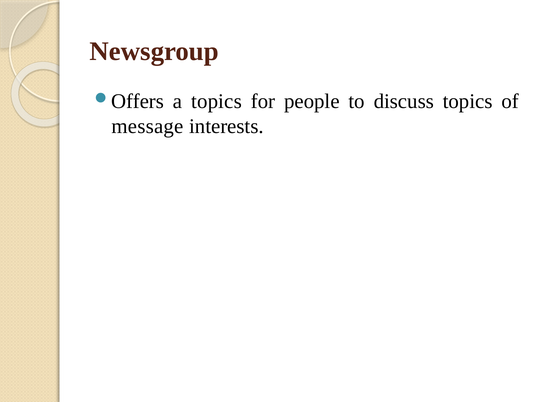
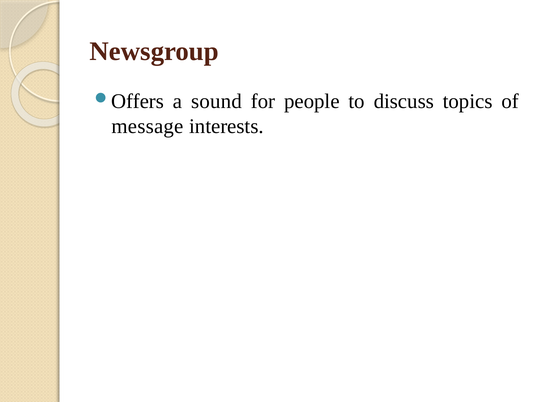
a topics: topics -> sound
